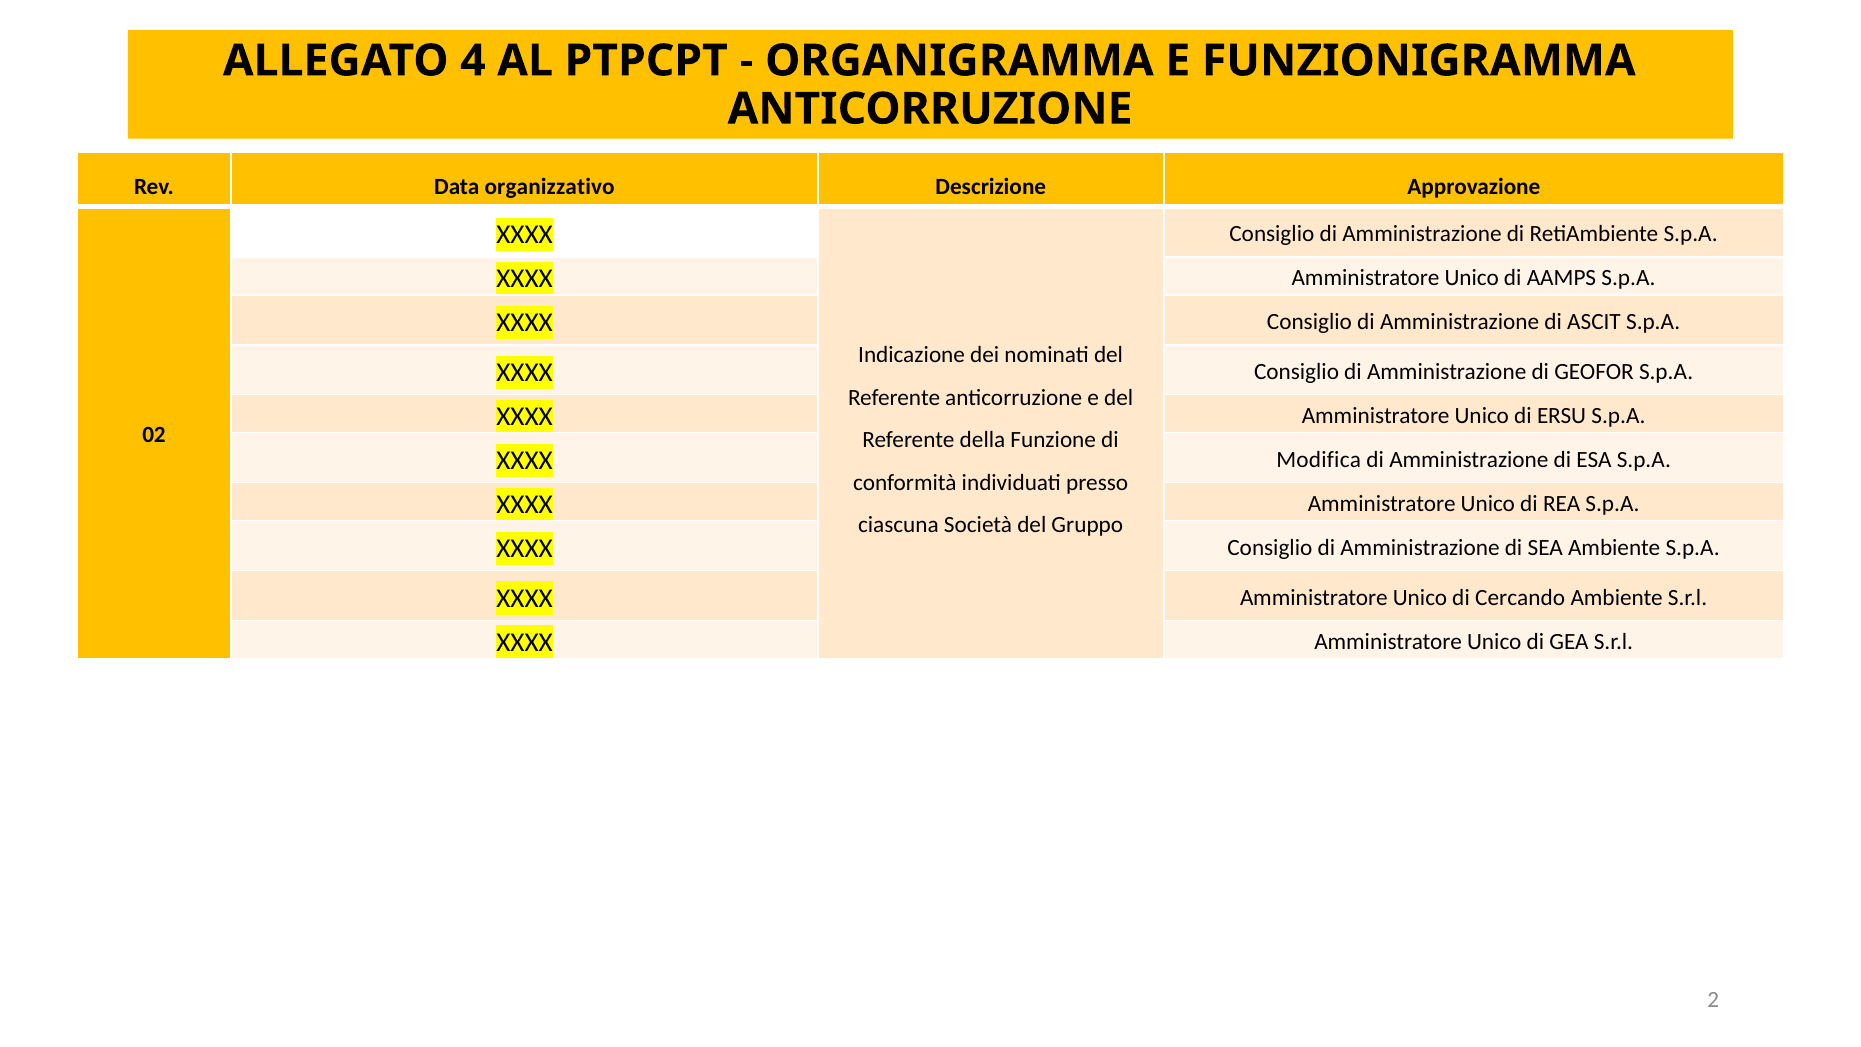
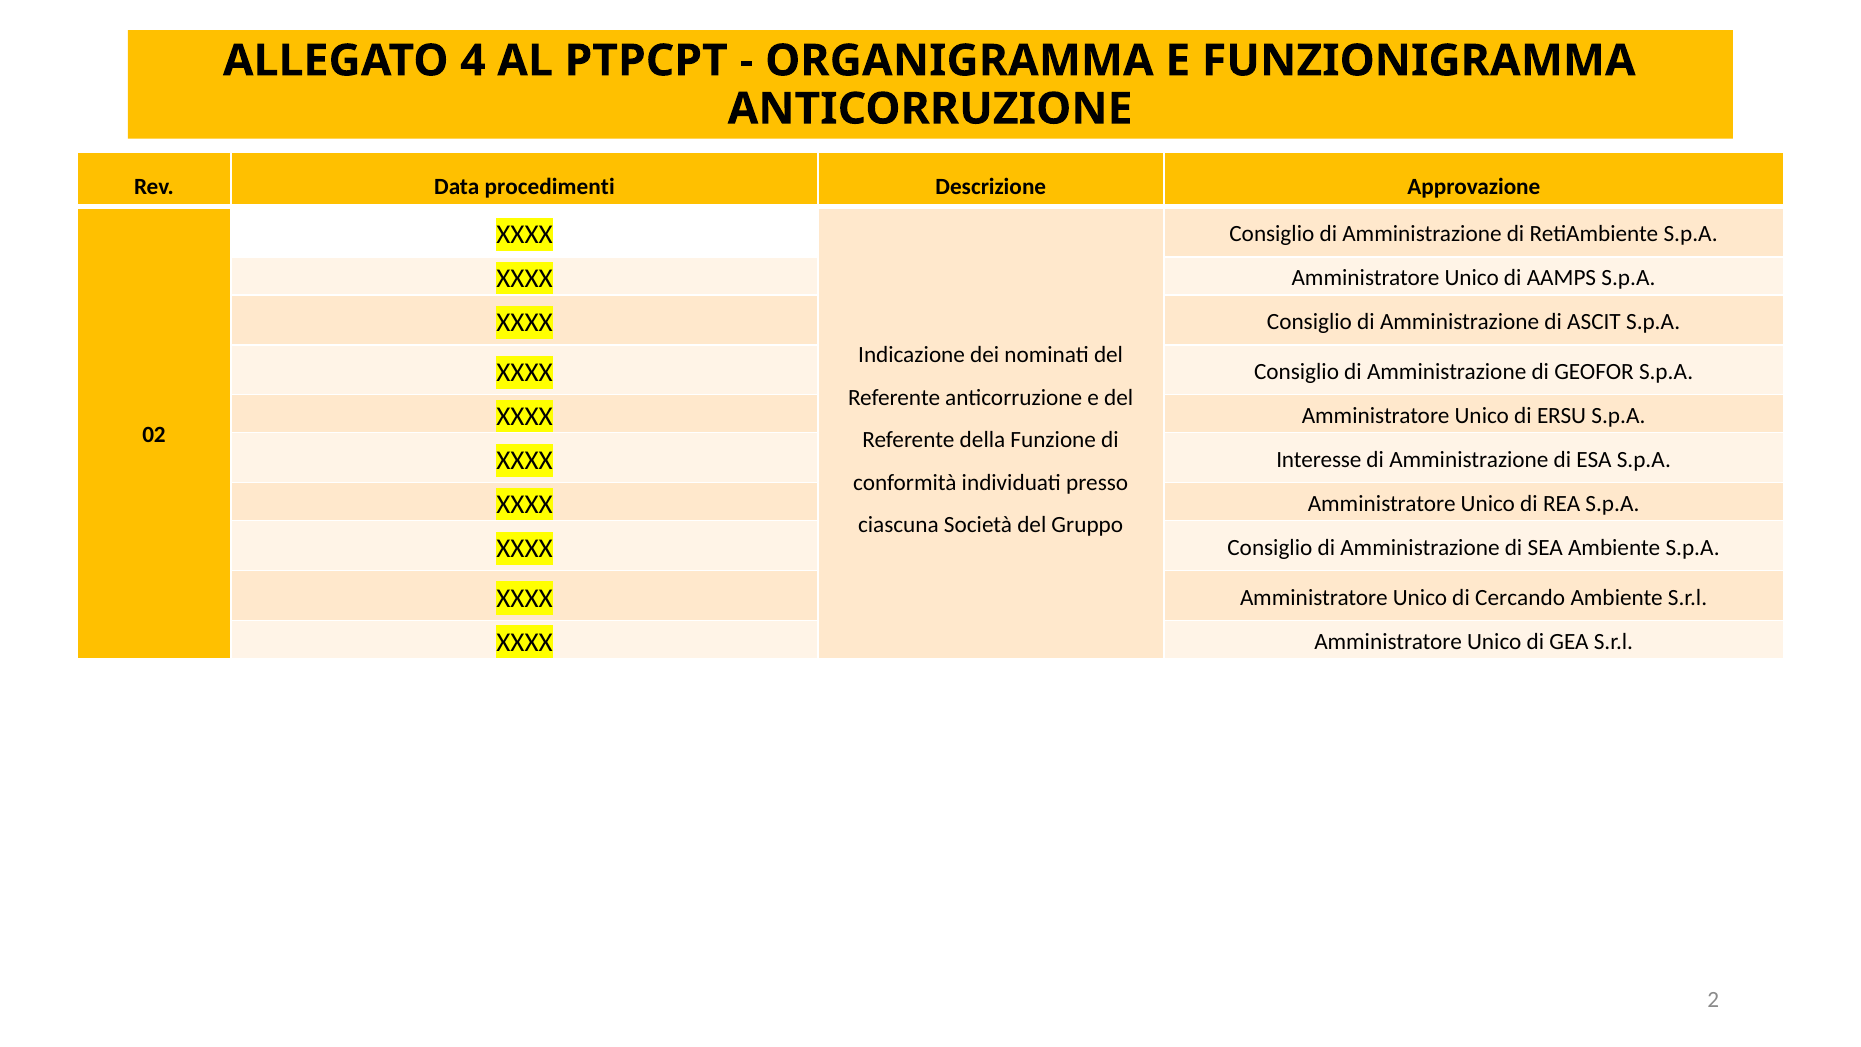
organizzativo: organizzativo -> procedimenti
Modifica: Modifica -> Interesse
